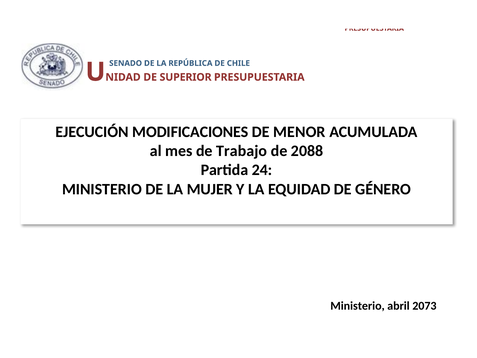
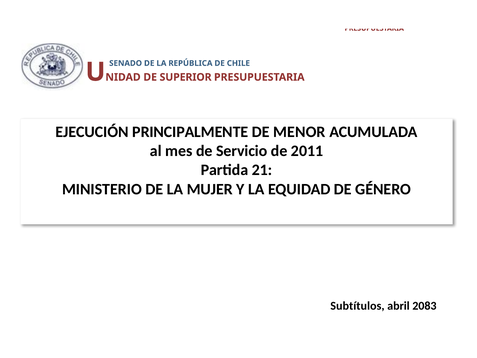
MODIFICACIONES: MODIFICACIONES -> PRINCIPALMENTE
Trabajo: Trabajo -> Servicio
2088: 2088 -> 2011
24: 24 -> 21
Ministerio at (358, 306): Ministerio -> Subtítulos
2073: 2073 -> 2083
